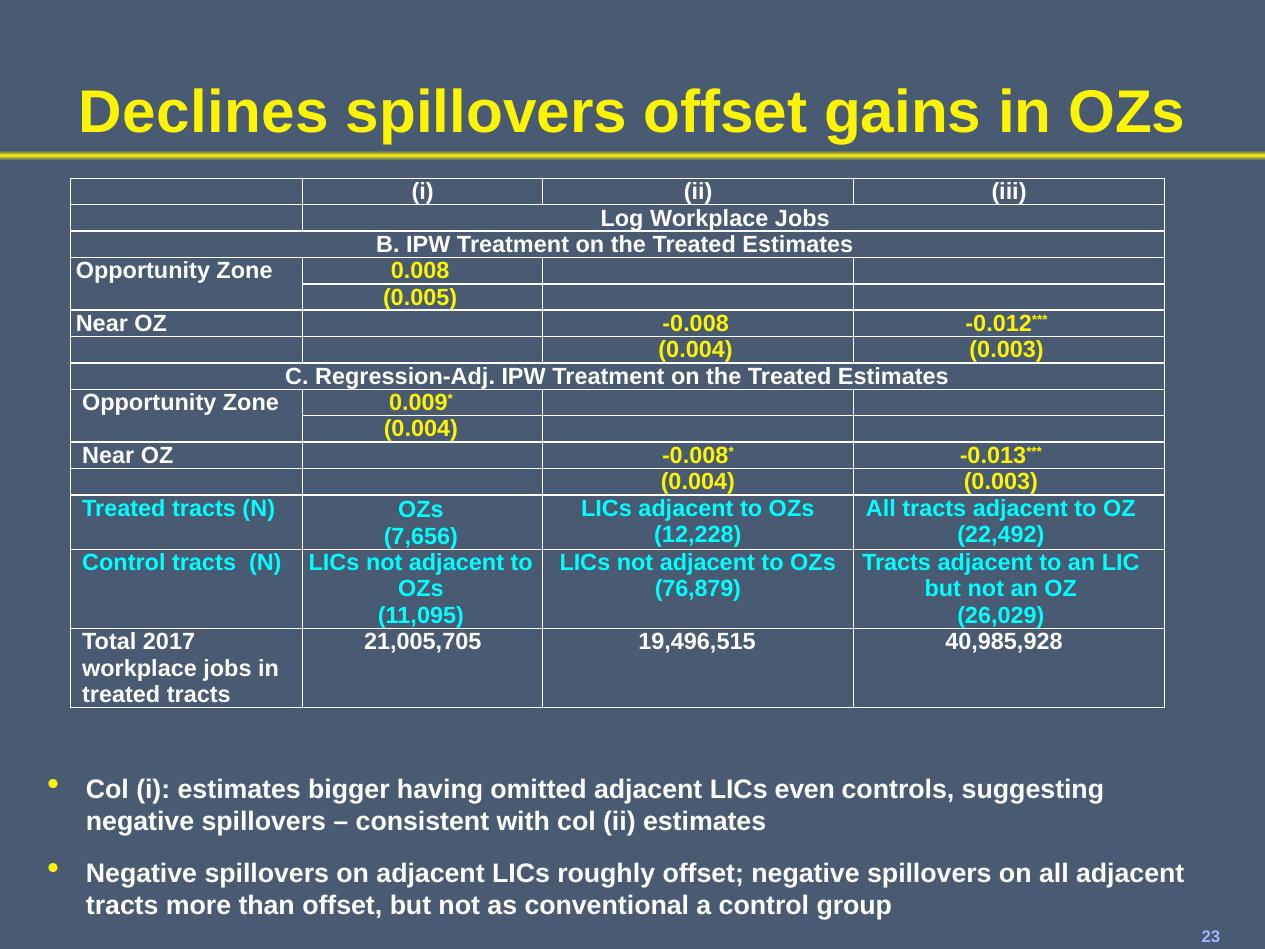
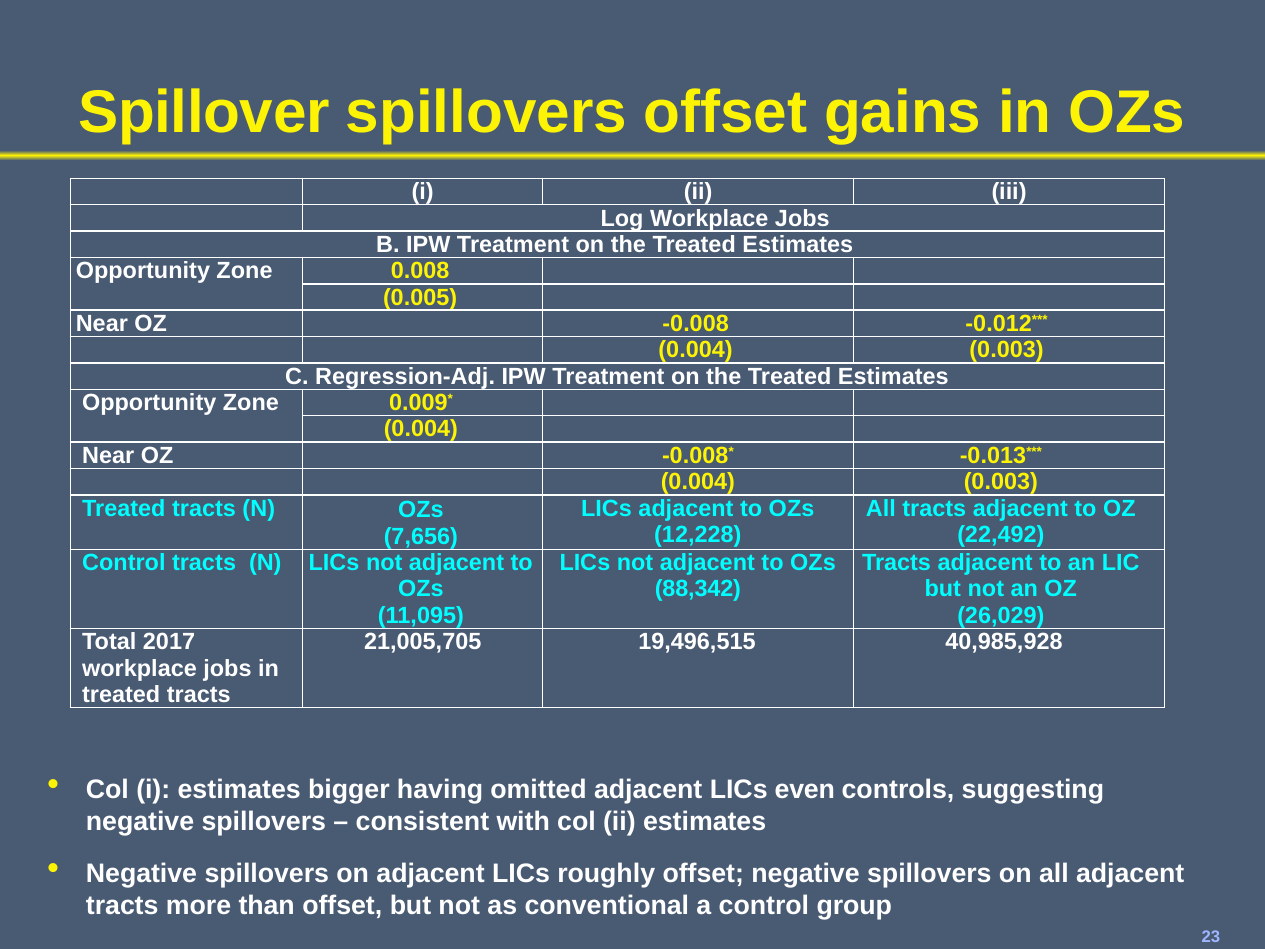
Declines: Declines -> Spillover
76,879: 76,879 -> 88,342
